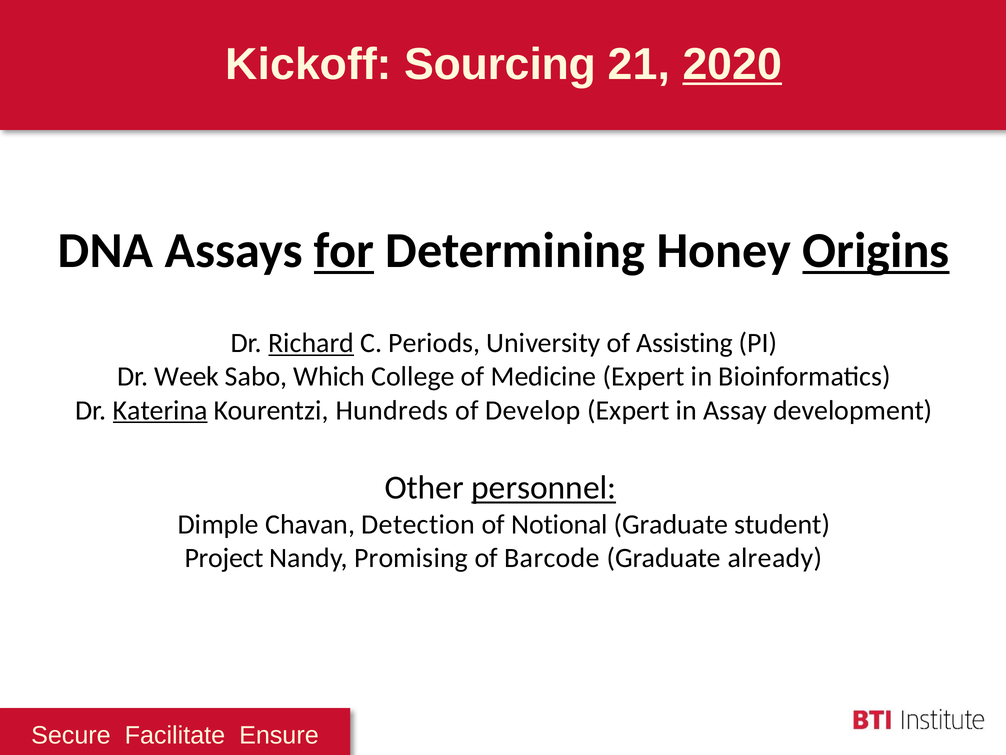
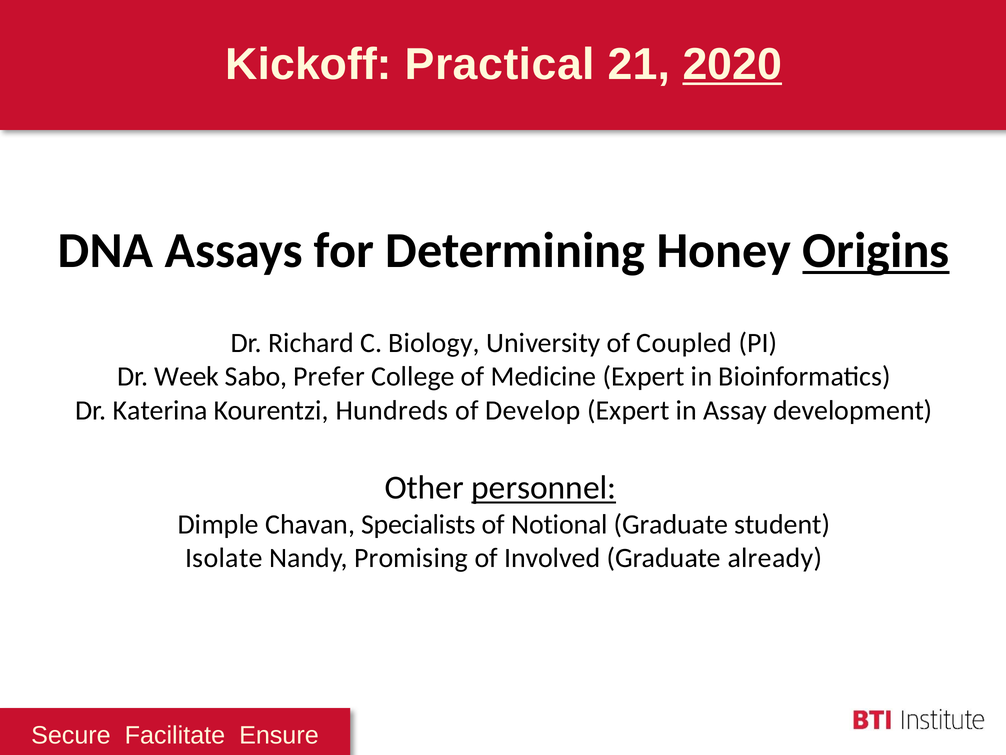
Sourcing: Sourcing -> Practical
for underline: present -> none
Richard underline: present -> none
Periods: Periods -> Biology
Assisting: Assisting -> Coupled
Which: Which -> Prefer
Katerina underline: present -> none
Detection: Detection -> Specialists
Project: Project -> Isolate
Barcode: Barcode -> Involved
